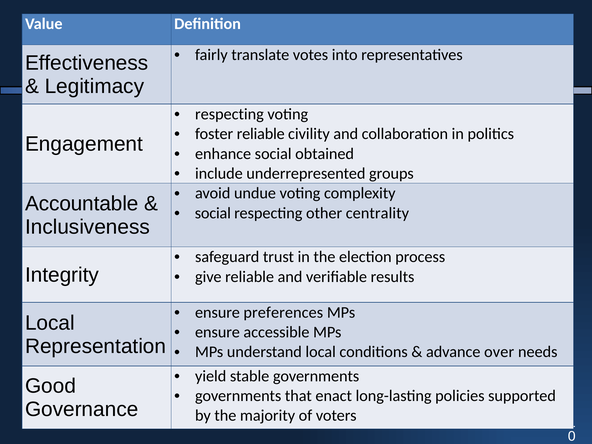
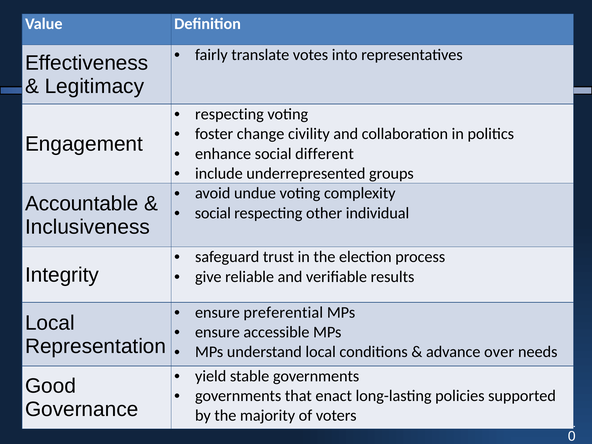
foster reliable: reliable -> change
obtained: obtained -> different
centrality: centrality -> individual
preferences: preferences -> preferential
